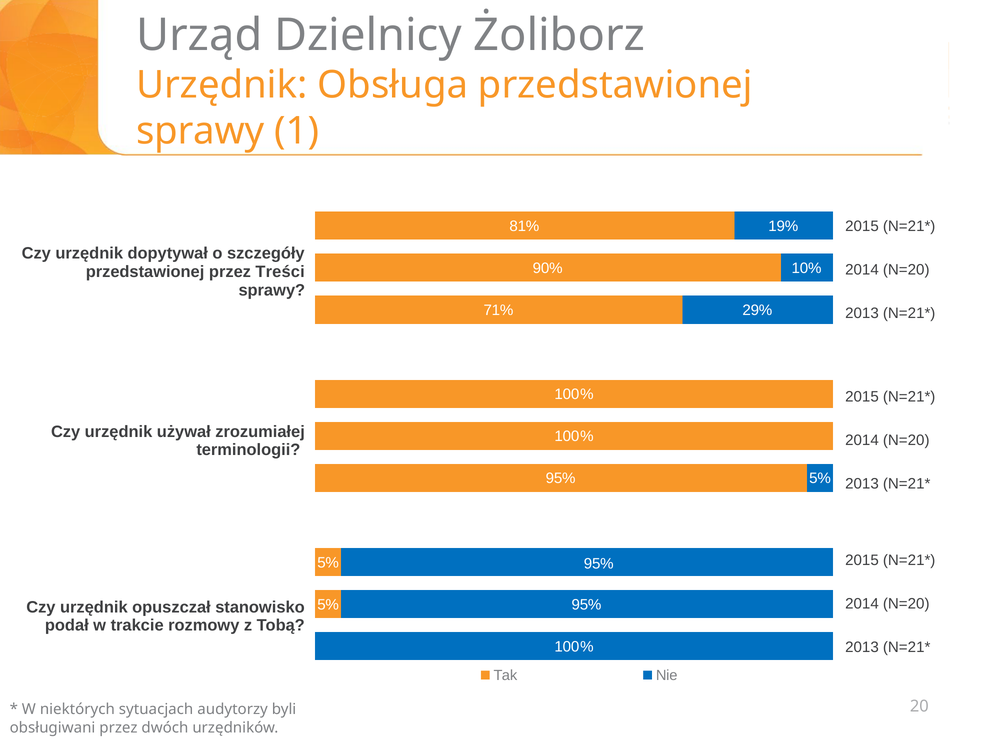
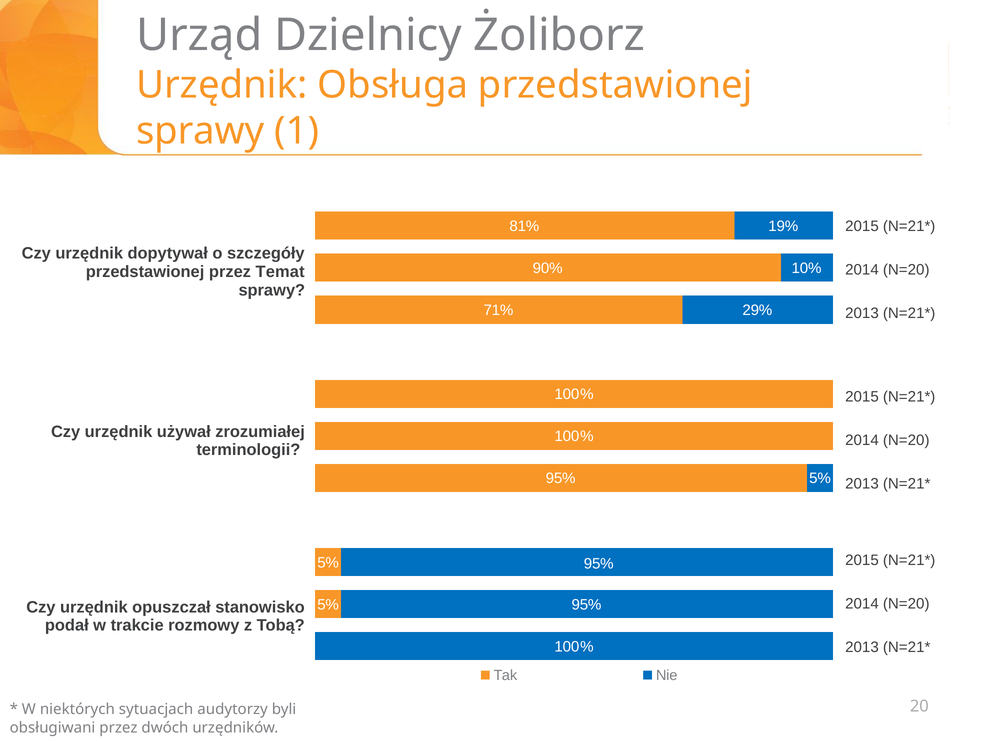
Treści: Treści -> Temat
